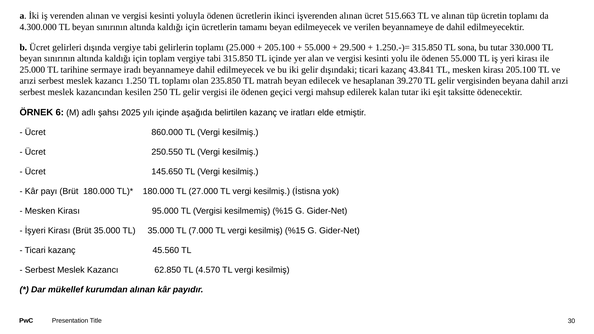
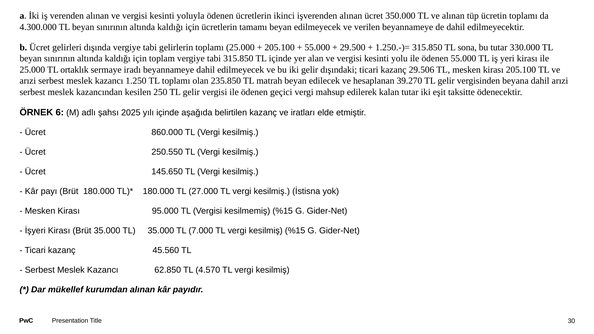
515.663: 515.663 -> 350.000
tarihine: tarihine -> ortaklık
43.841: 43.841 -> 29.506
